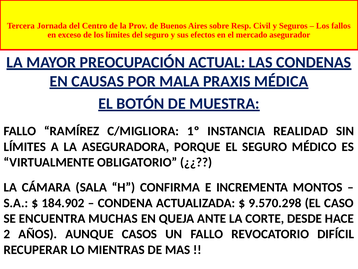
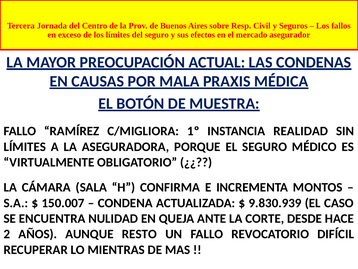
184.902: 184.902 -> 150.007
9.570.298: 9.570.298 -> 9.830.939
MUCHAS: MUCHAS -> NULIDAD
CASOS: CASOS -> RESTO
